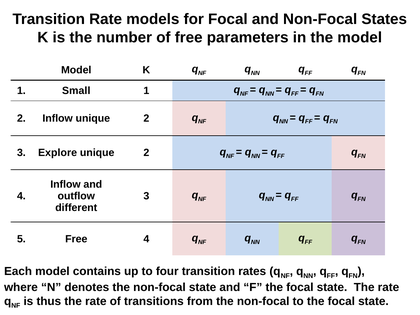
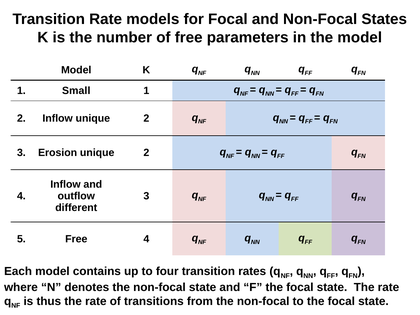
Explore: Explore -> Erosion
